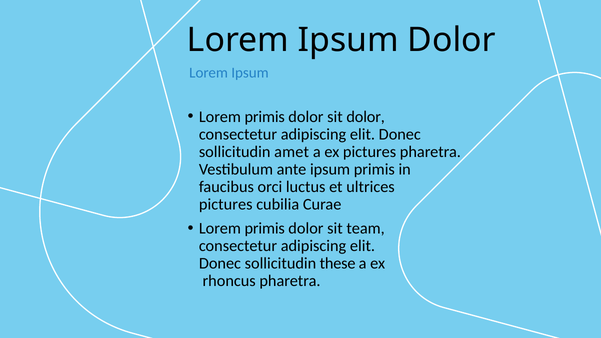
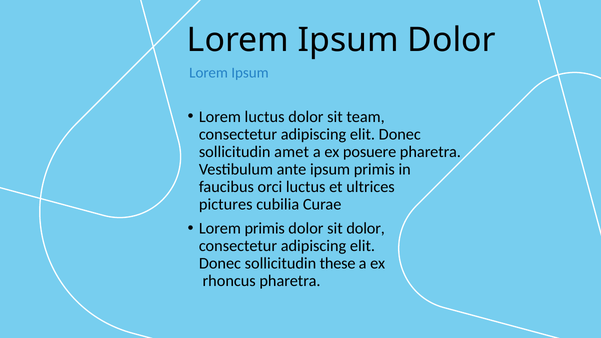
primis at (265, 117): primis -> luctus
sit dolor: dolor -> team
ex pictures: pictures -> posuere
sit team: team -> dolor
